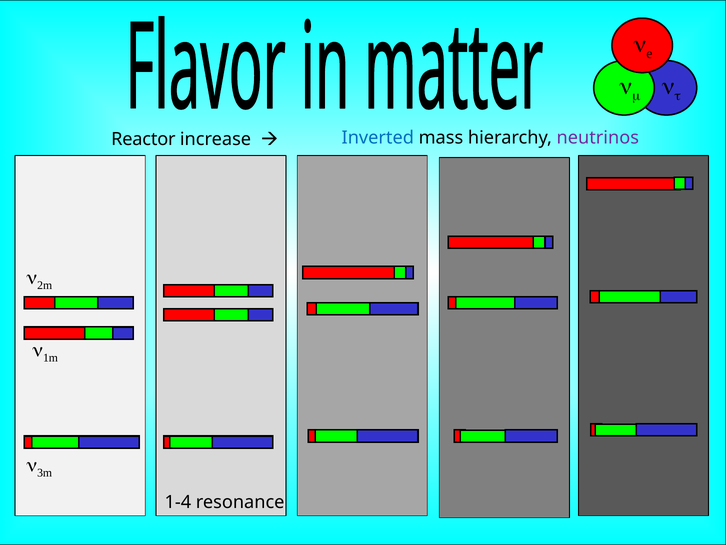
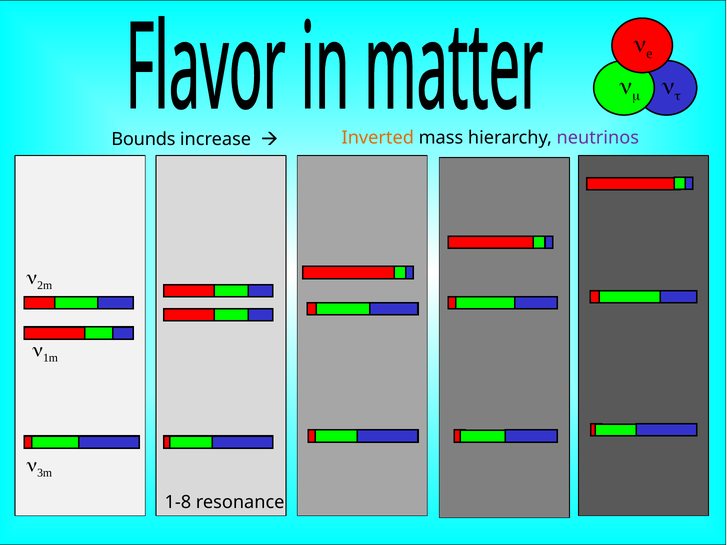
Reactor: Reactor -> Bounds
Inverted colour: blue -> orange
1-4: 1-4 -> 1-8
